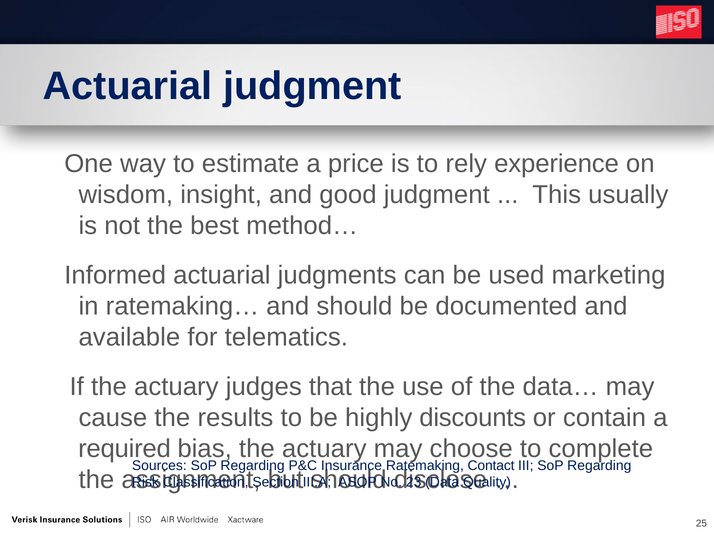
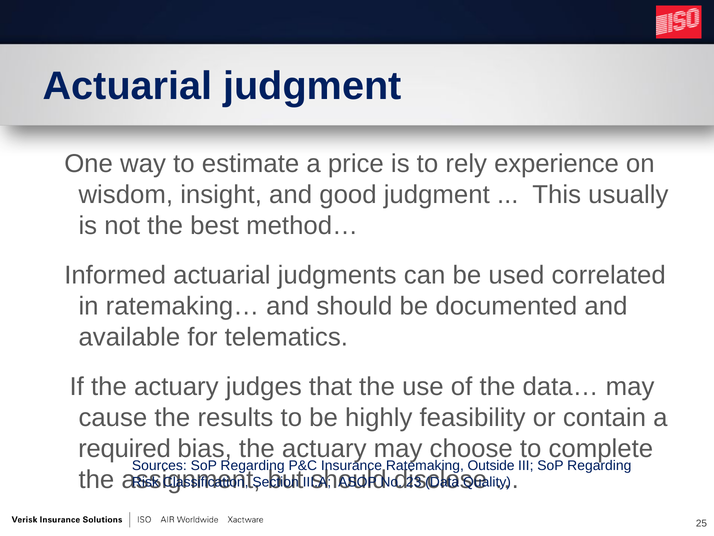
marketing: marketing -> correlated
discounts: discounts -> feasibility
Contact: Contact -> Outside
